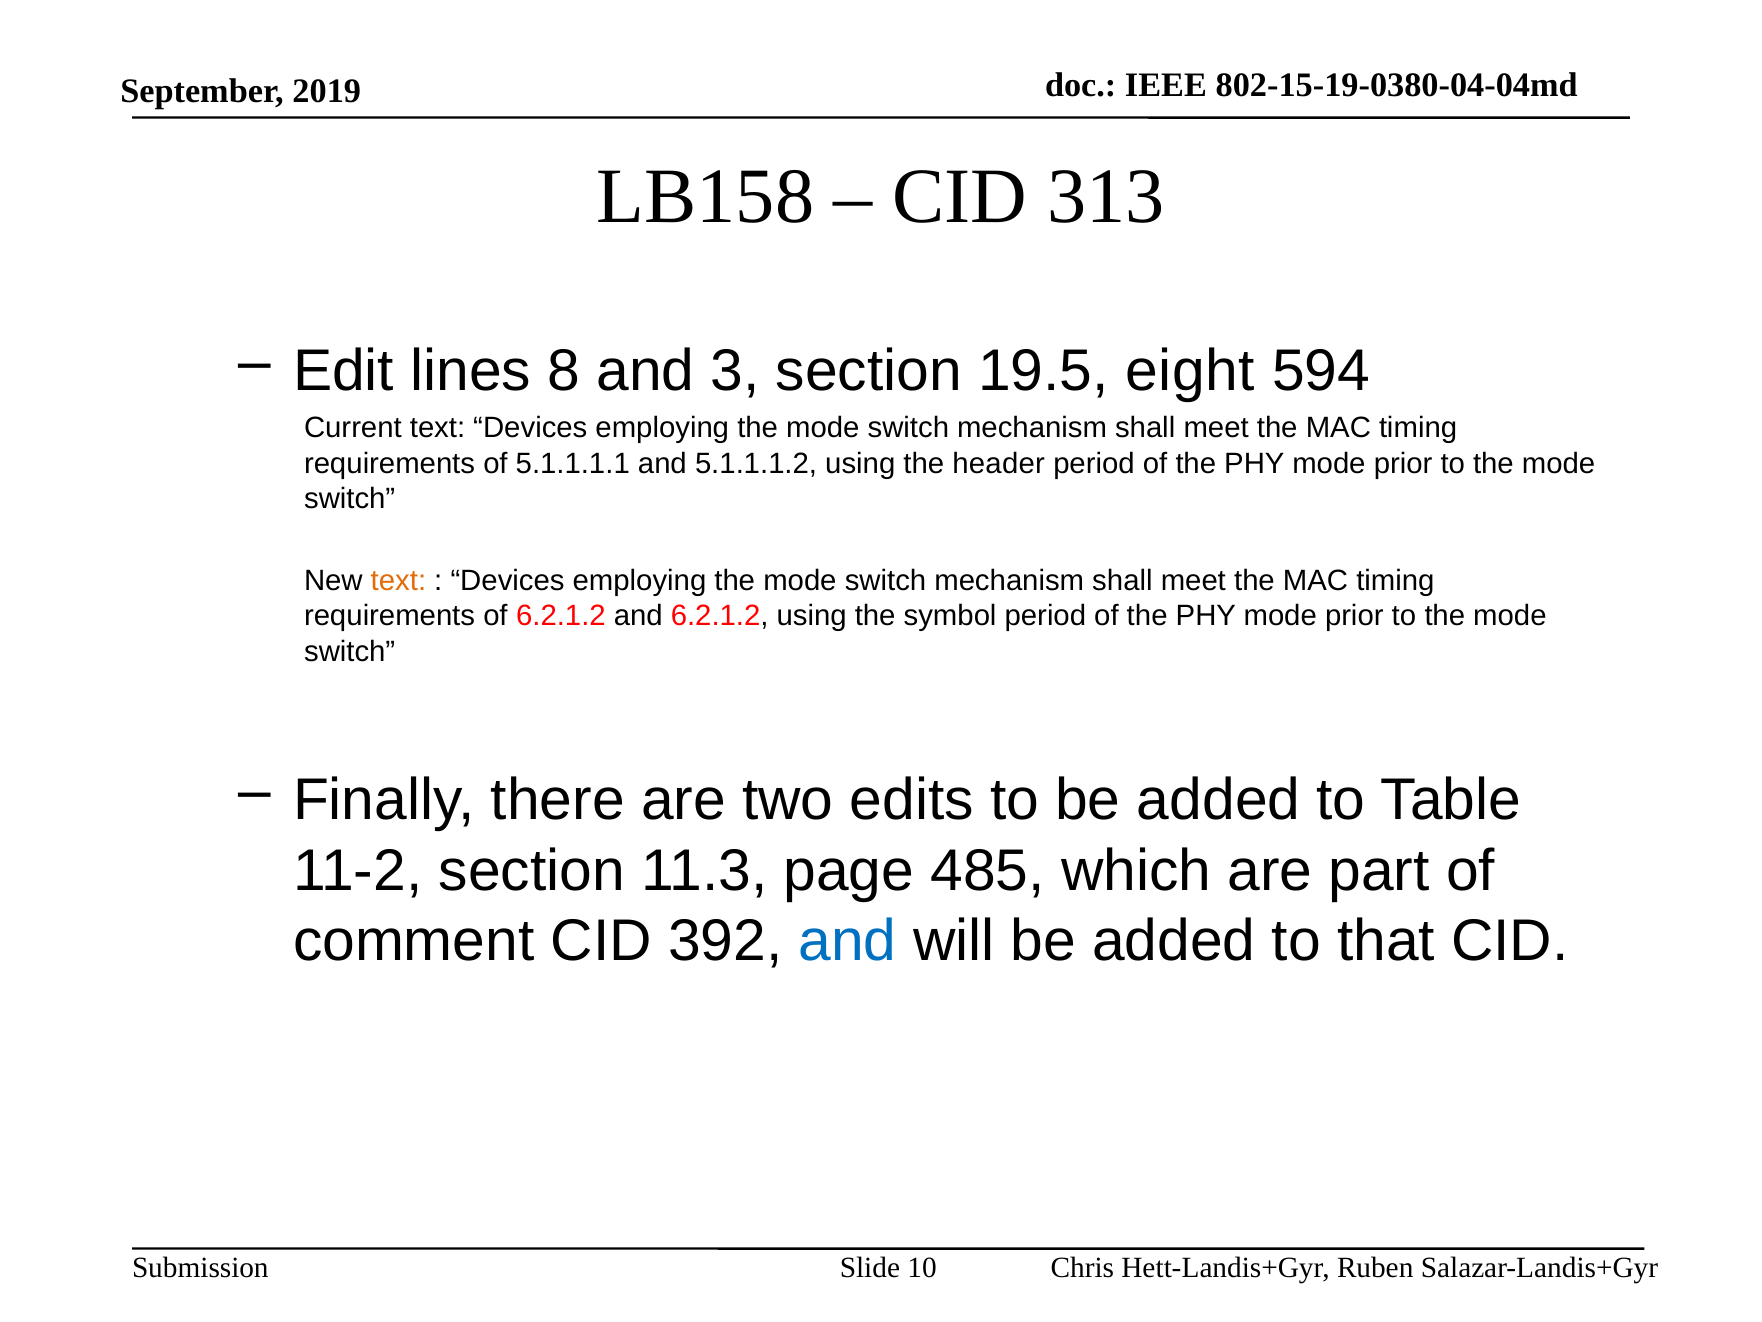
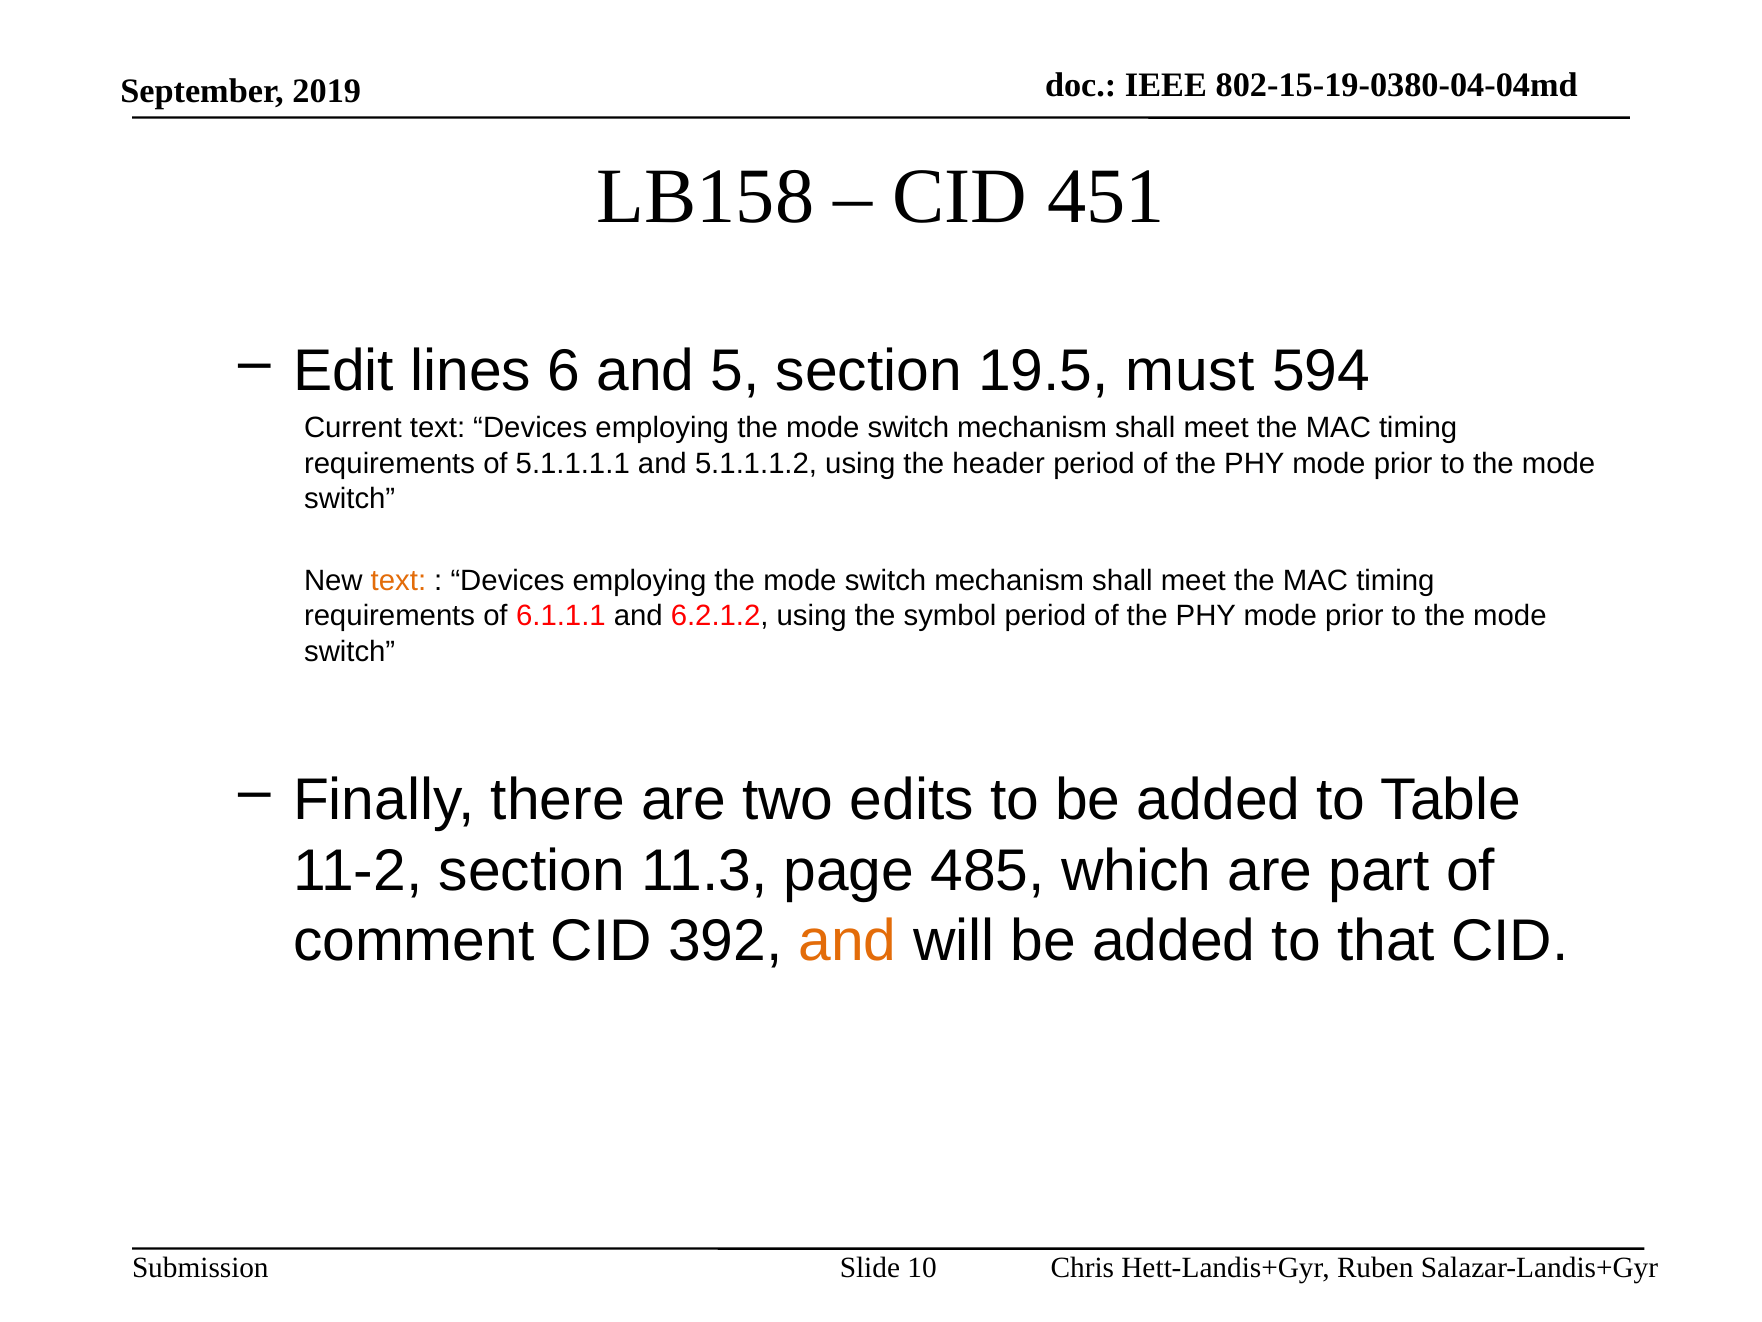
313: 313 -> 451
8: 8 -> 6
3: 3 -> 5
eight: eight -> must
of 6.2.1.2: 6.2.1.2 -> 6.1.1.1
and at (848, 941) colour: blue -> orange
